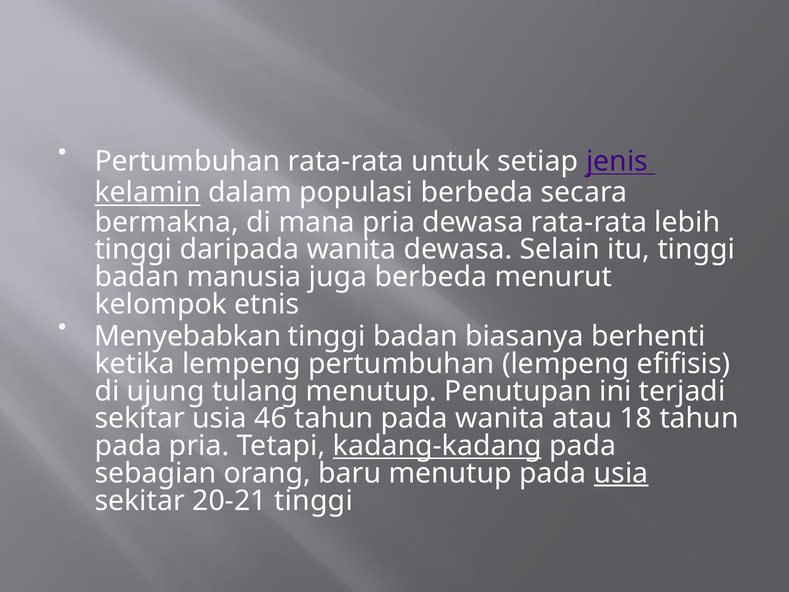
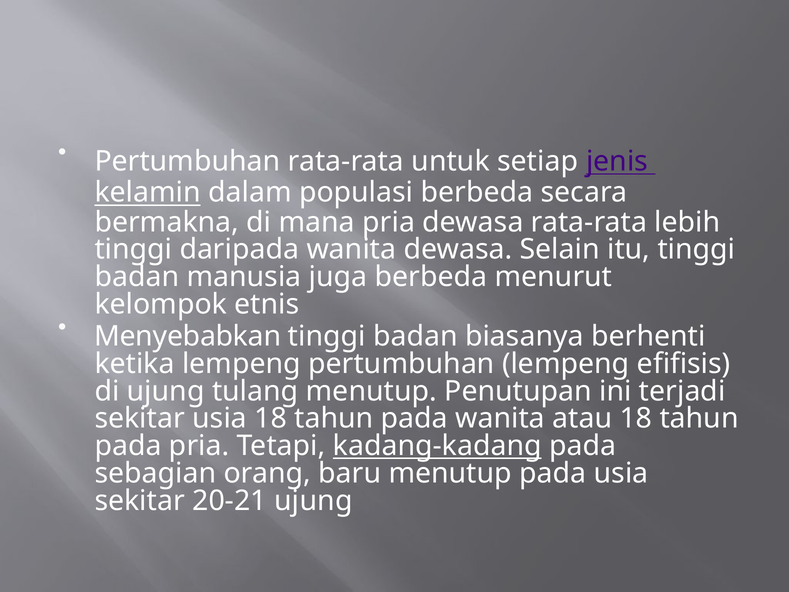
usia 46: 46 -> 18
usia at (621, 473) underline: present -> none
20-21 tinggi: tinggi -> ujung
